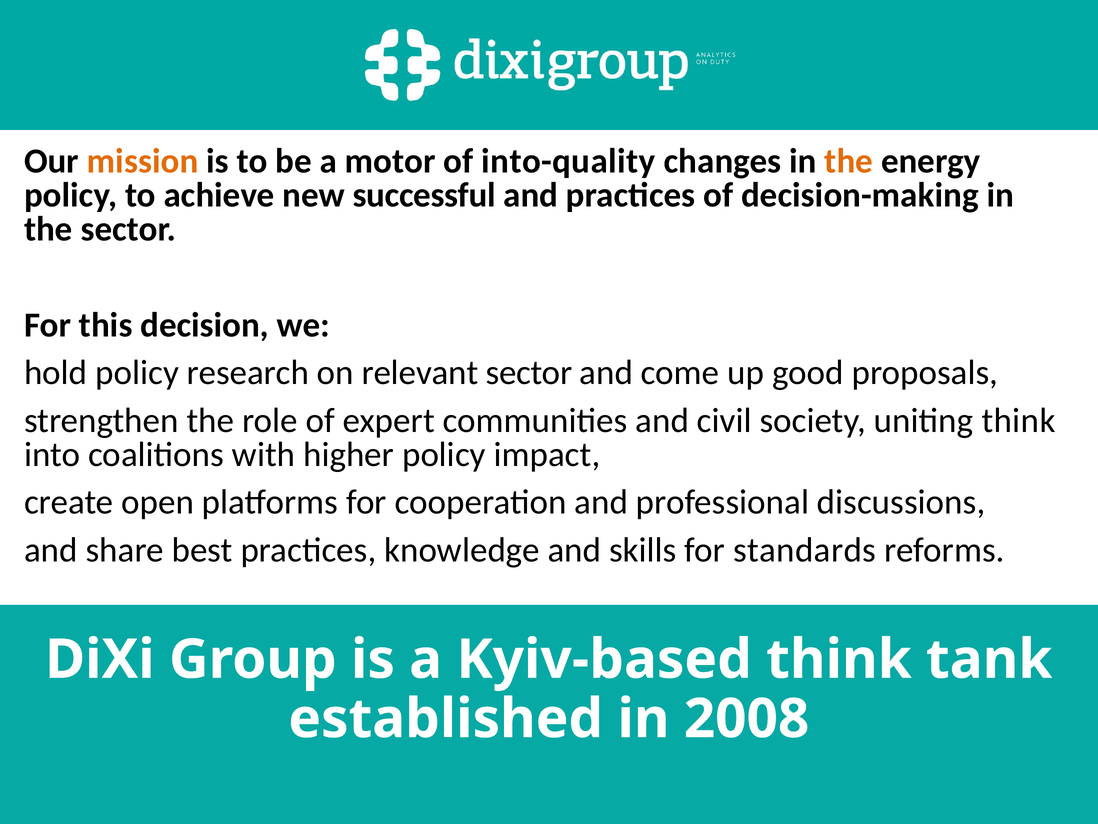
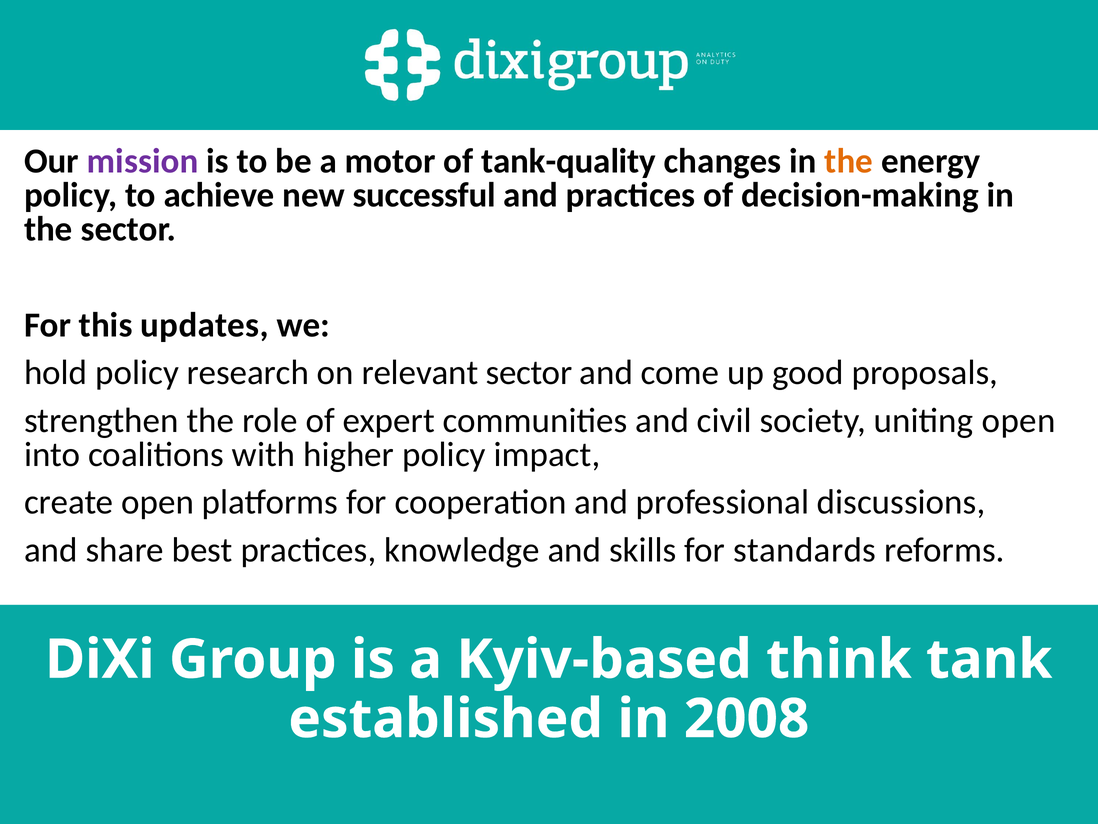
mission colour: orange -> purple
into-quality: into-quality -> tank-quality
decision: decision -> updates
uniting think: think -> open
